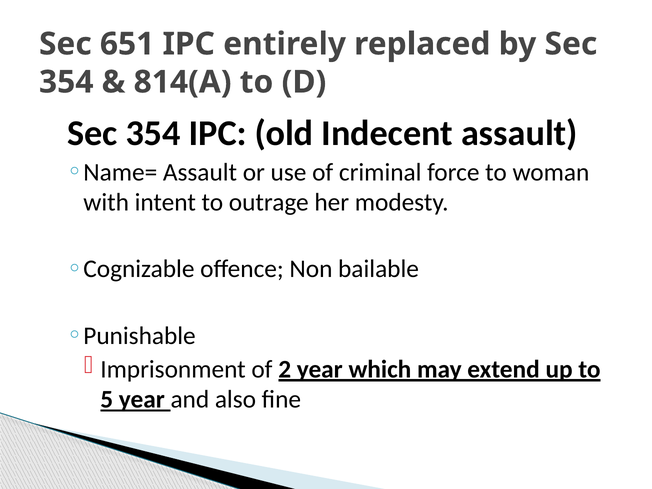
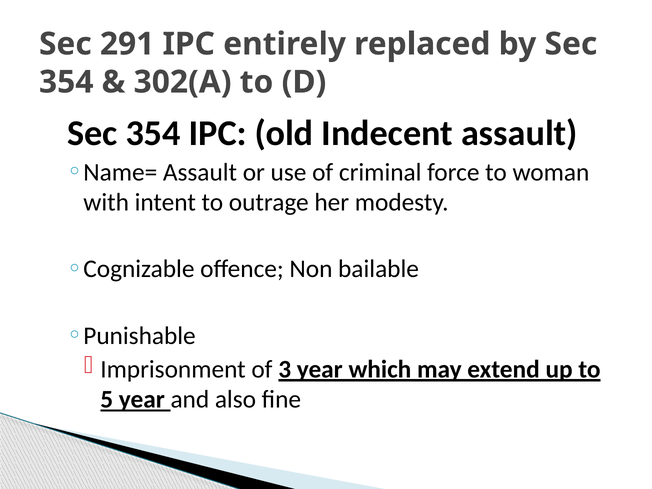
651: 651 -> 291
814(A: 814(A -> 302(A
2: 2 -> 3
